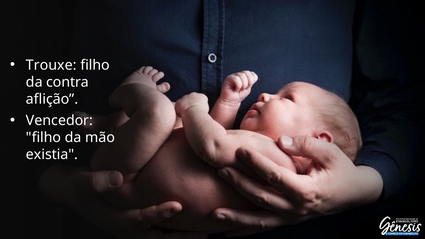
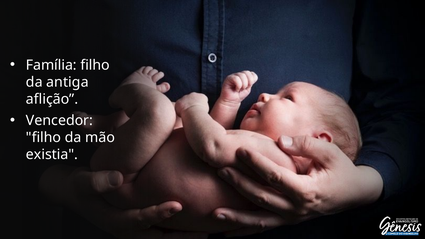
Trouxe: Trouxe -> Família
contra: contra -> antiga
